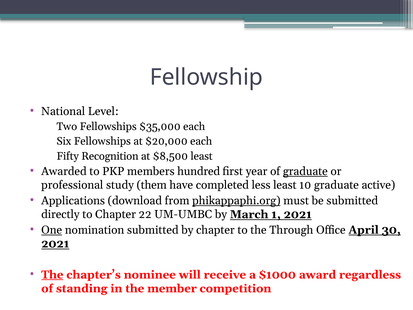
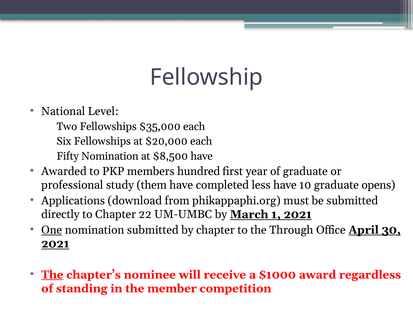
Fifty Recognition: Recognition -> Nomination
$8,500 least: least -> have
graduate at (305, 171) underline: present -> none
less least: least -> have
active: active -> opens
phikappaphi.org underline: present -> none
